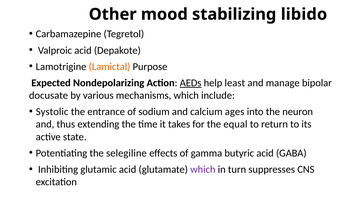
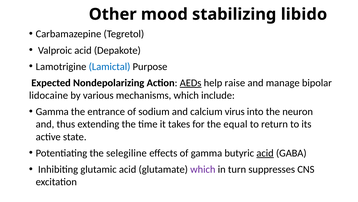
Lamictal colour: orange -> blue
least: least -> raise
docusate: docusate -> lidocaine
Systolic at (52, 111): Systolic -> Gamma
ages: ages -> virus
acid at (265, 153) underline: none -> present
